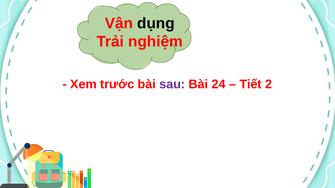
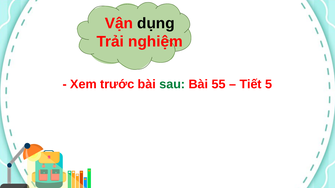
sau colour: purple -> green
24: 24 -> 55
2: 2 -> 5
